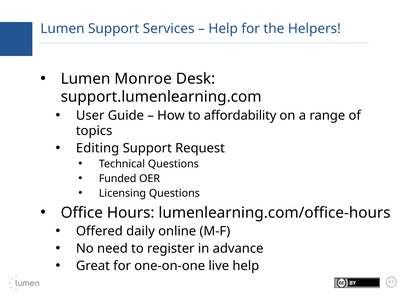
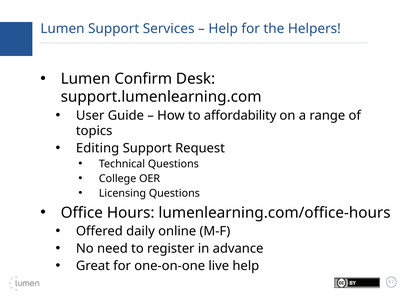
Monroe: Monroe -> Confirm
Funded: Funded -> College
